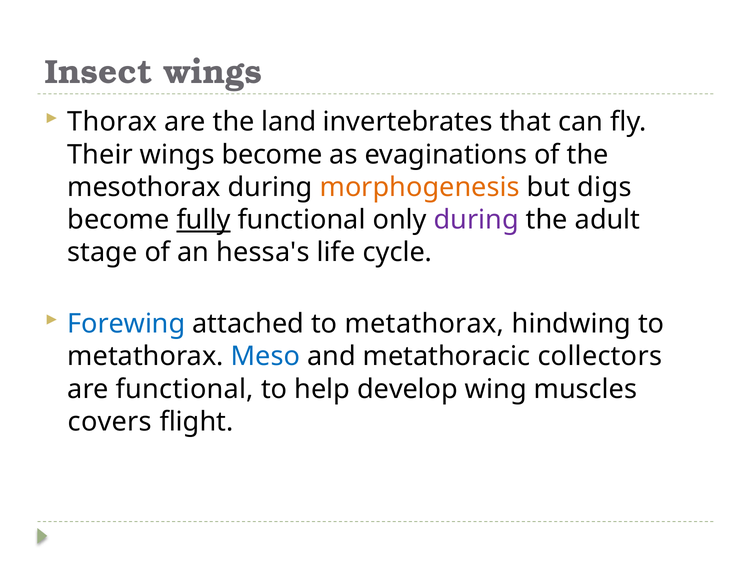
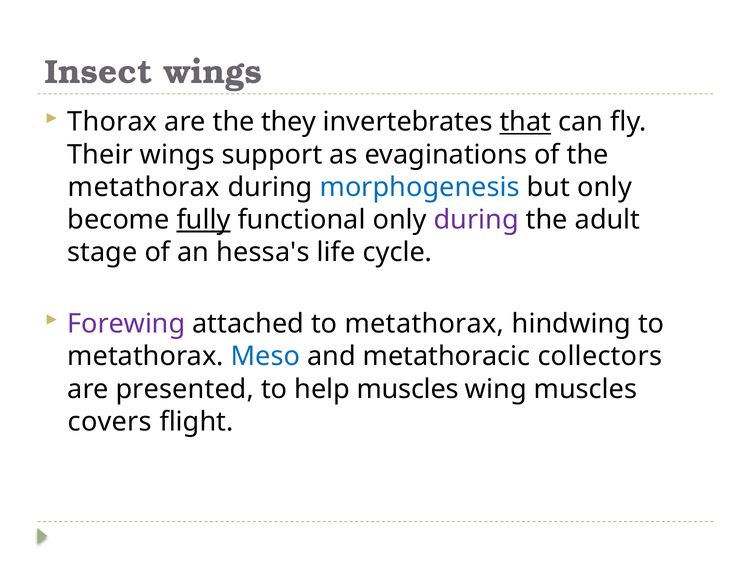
land: land -> they
that underline: none -> present
wings become: become -> support
mesothorax at (144, 187): mesothorax -> metathorax
morphogenesis colour: orange -> blue
but digs: digs -> only
Forewing colour: blue -> purple
are functional: functional -> presented
help develop: develop -> muscles
